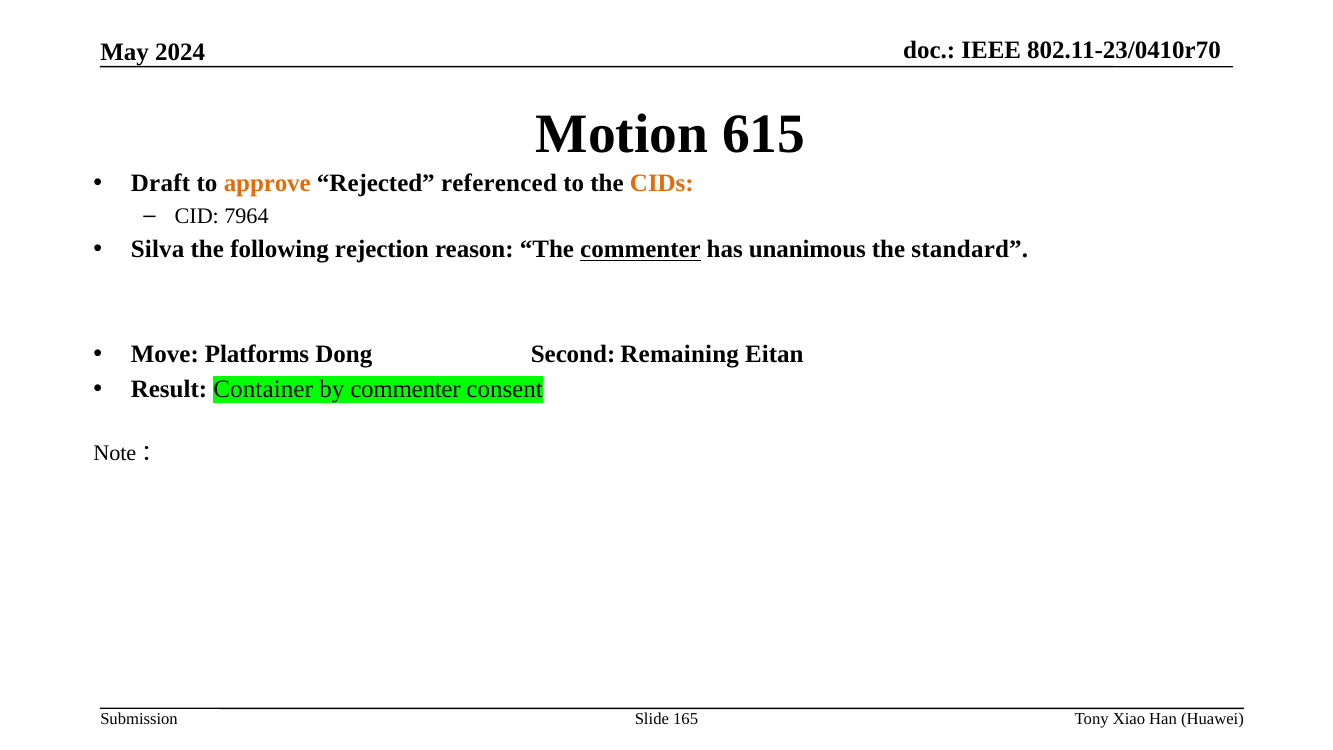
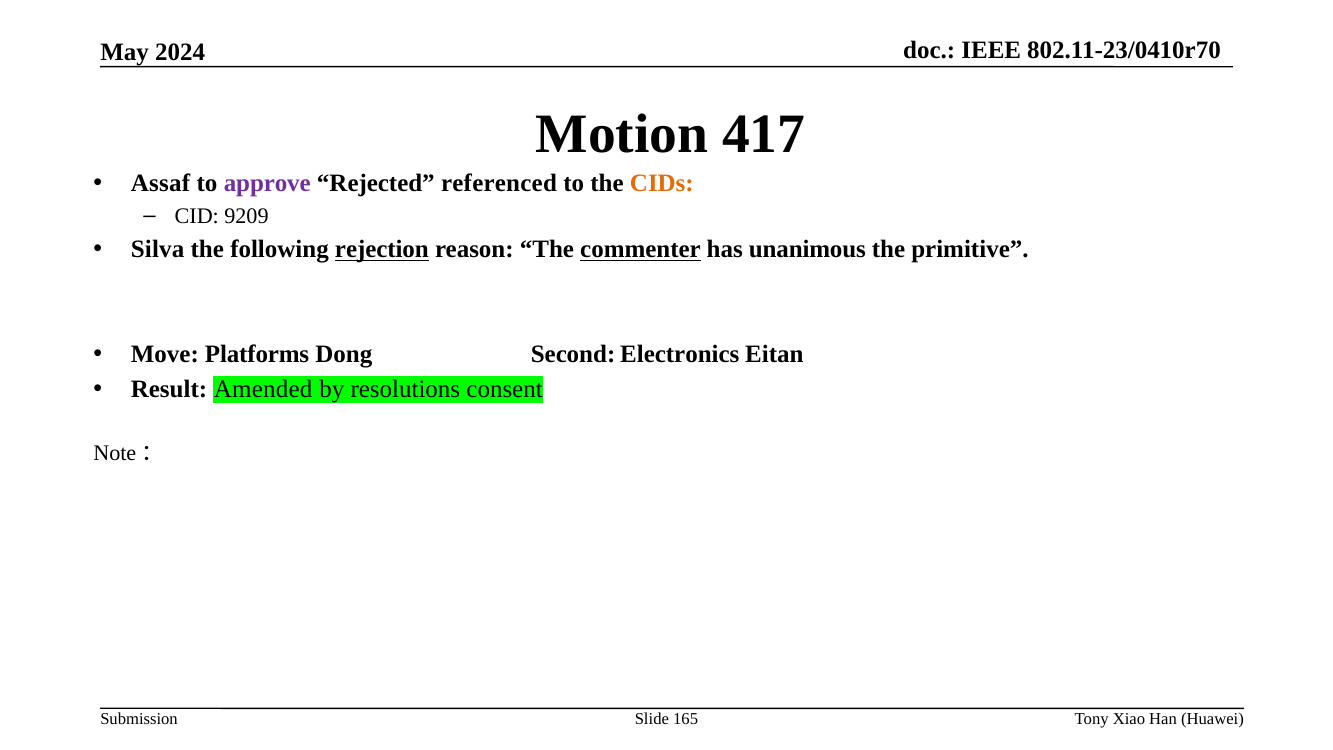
615: 615 -> 417
Draft: Draft -> Assaf
approve colour: orange -> purple
7964: 7964 -> 9209
rejection underline: none -> present
standard: standard -> primitive
Remaining: Remaining -> Electronics
Container: Container -> Amended
by commenter: commenter -> resolutions
